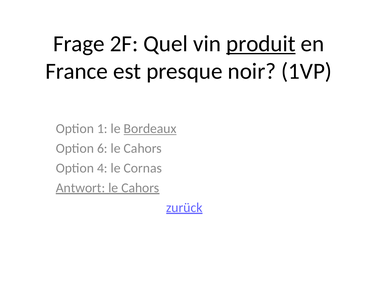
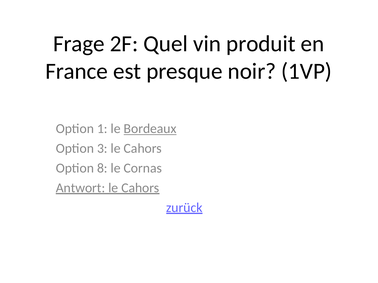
produit underline: present -> none
6: 6 -> 3
4: 4 -> 8
